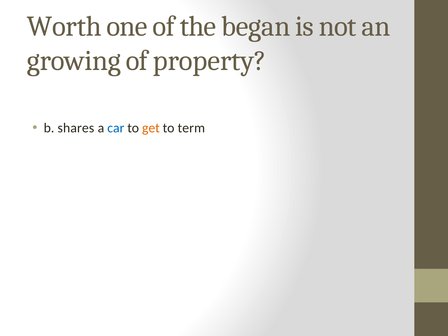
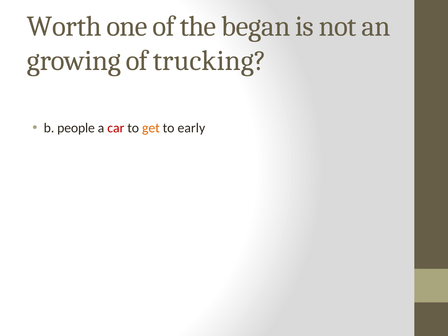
property: property -> trucking
shares: shares -> people
car colour: blue -> red
term: term -> early
